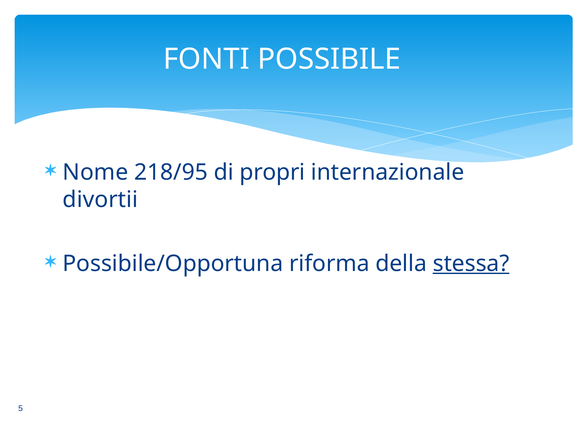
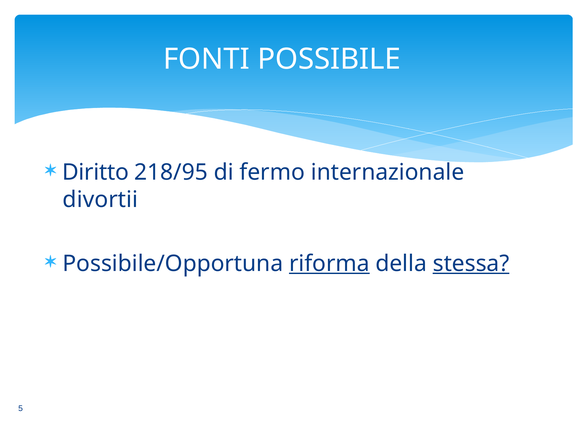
Nome: Nome -> Diritto
propri: propri -> fermo
riforma underline: none -> present
